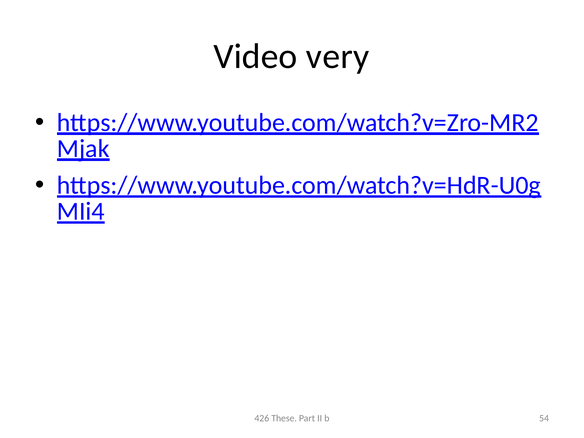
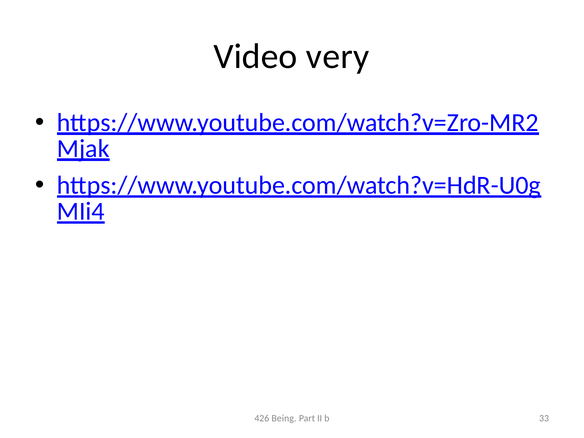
These: These -> Being
54: 54 -> 33
